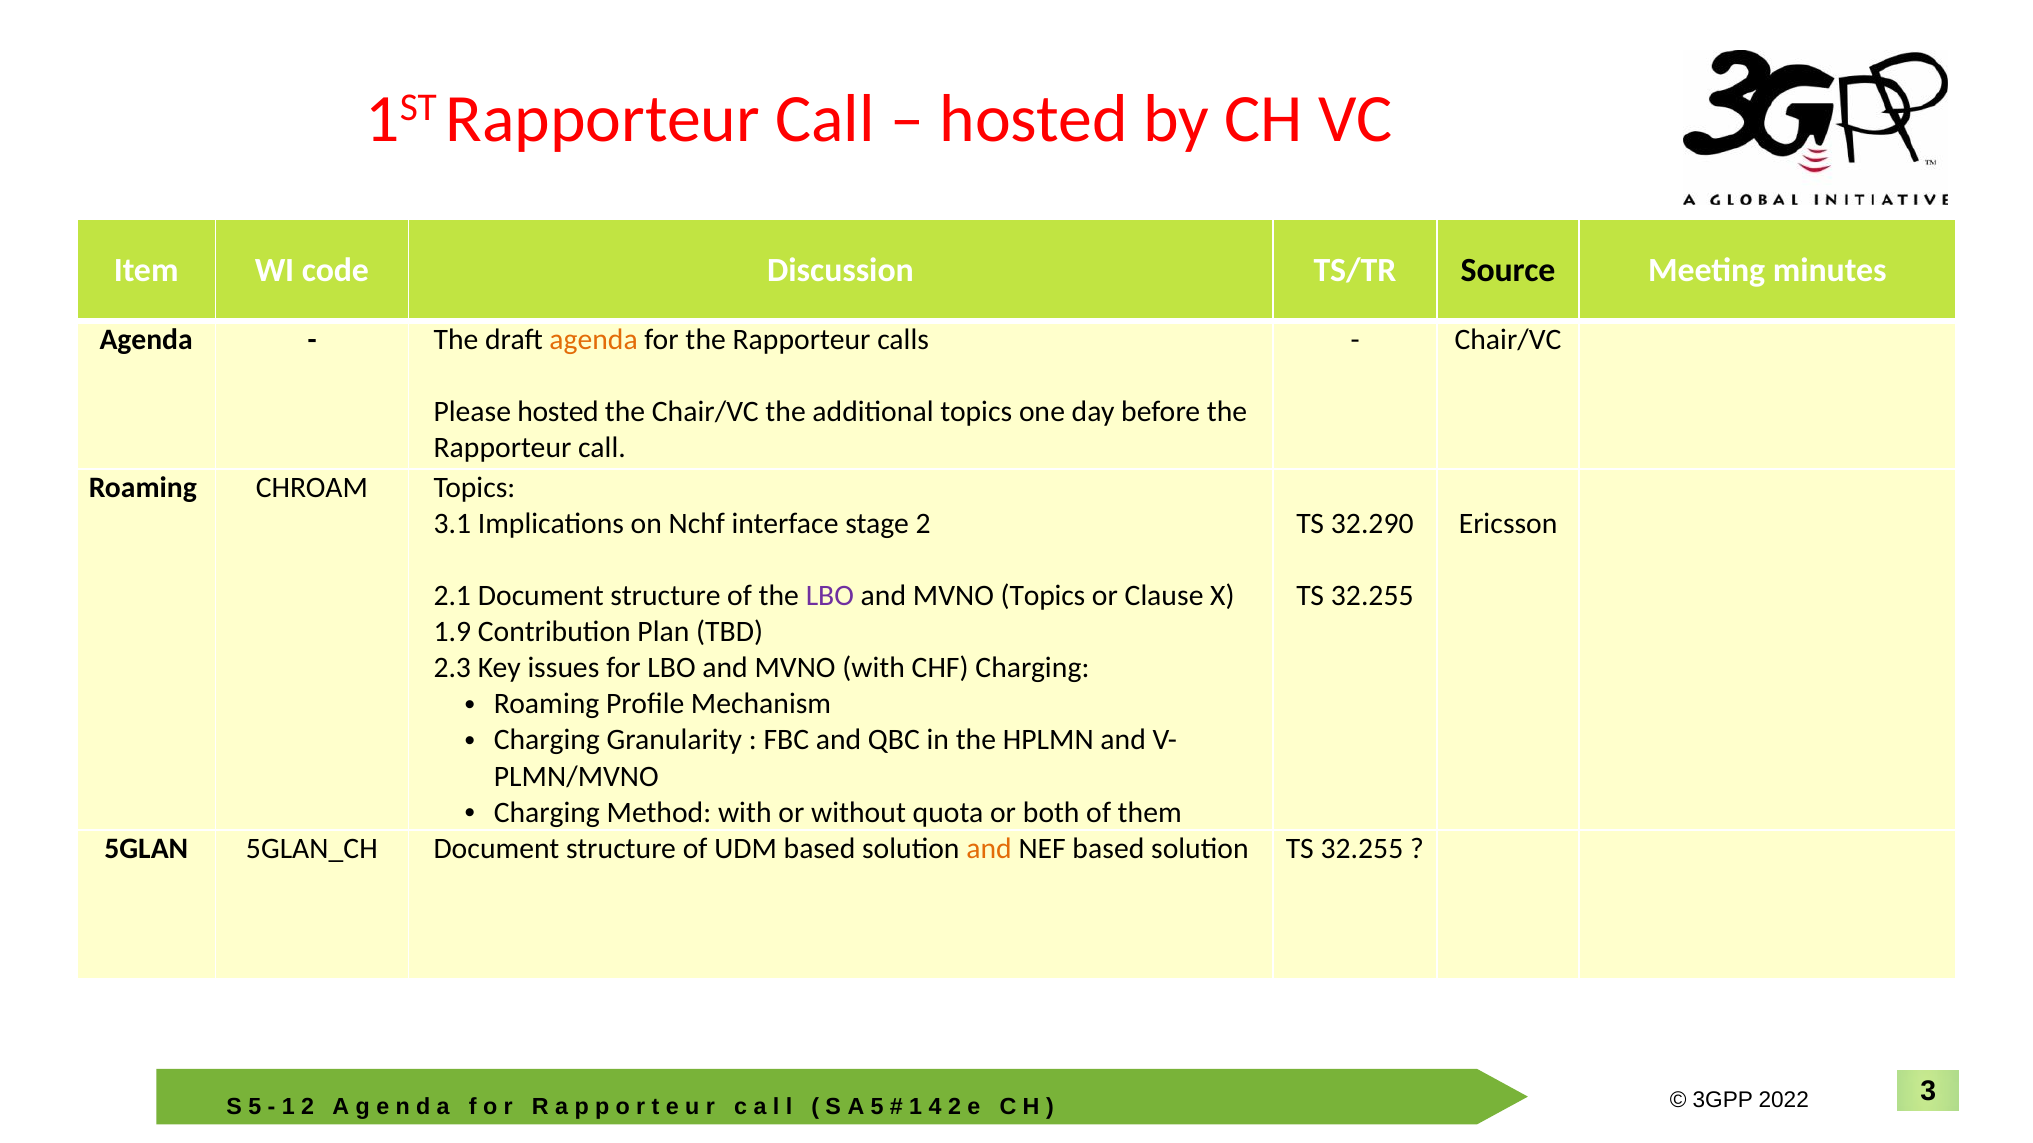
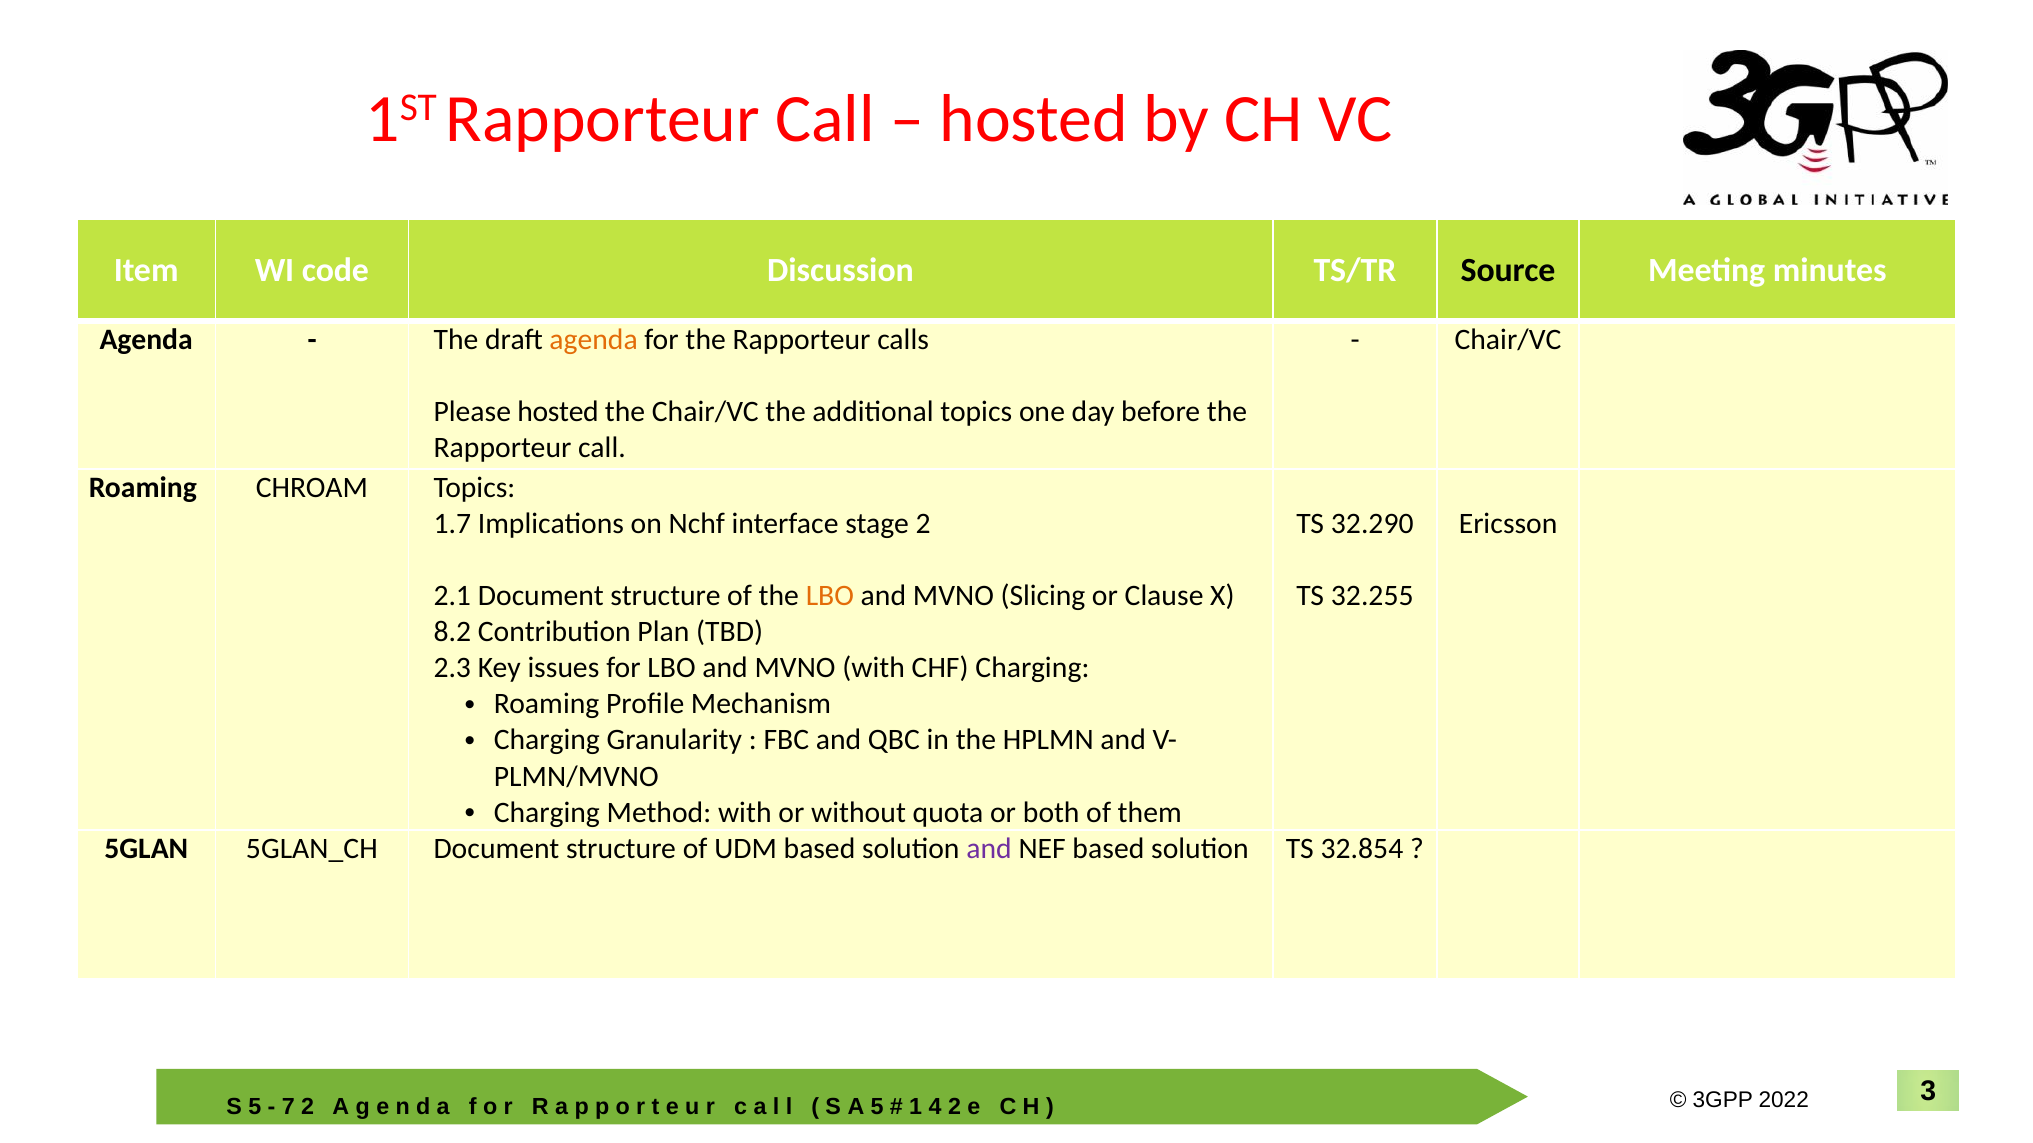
3.1: 3.1 -> 1.7
LBO at (830, 596) colour: purple -> orange
MVNO Topics: Topics -> Slicing
1.9: 1.9 -> 8.2
and at (989, 849) colour: orange -> purple
solution TS 32.255: 32.255 -> 32.854
1 at (288, 1107): 1 -> 7
